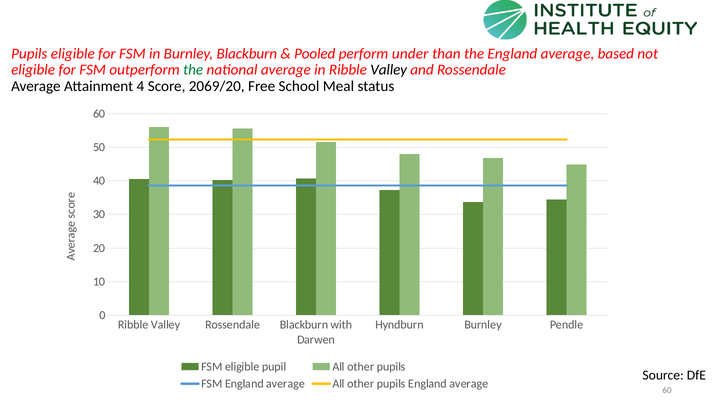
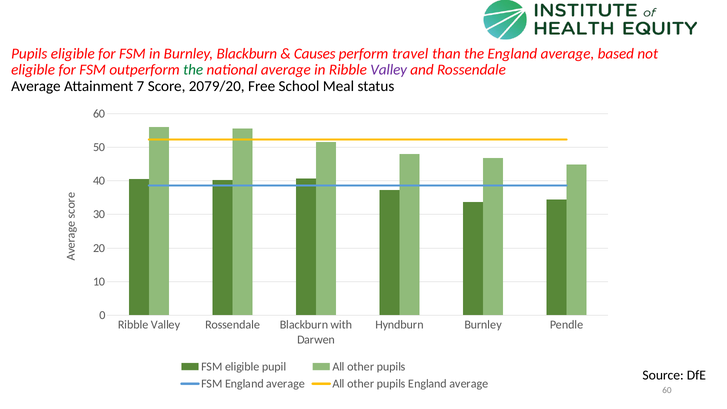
Pooled: Pooled -> Causes
under: under -> travel
Valley at (389, 70) colour: black -> purple
4: 4 -> 7
2069/20: 2069/20 -> 2079/20
